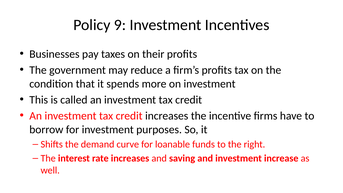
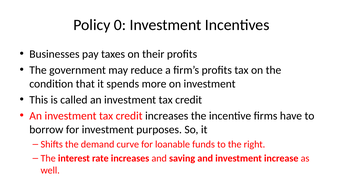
9: 9 -> 0
